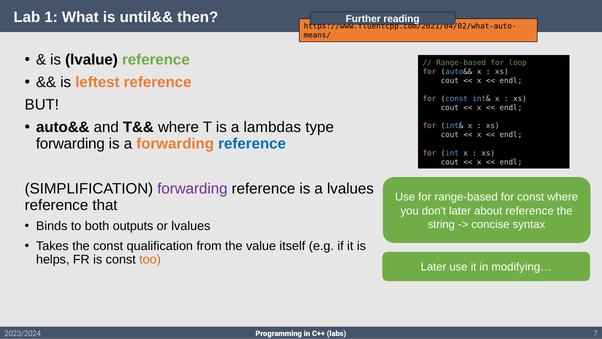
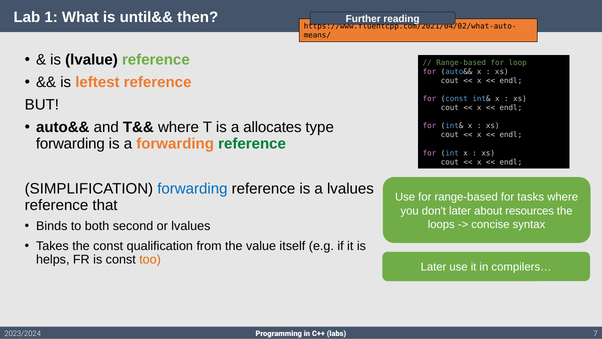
lambdas: lambdas -> allocates
reference at (252, 144) colour: blue -> green
forwarding at (192, 189) colour: purple -> blue
range-based for const: const -> tasks
about reference: reference -> resources
string: string -> loops
outputs: outputs -> second
modifying…: modifying… -> compilers…
